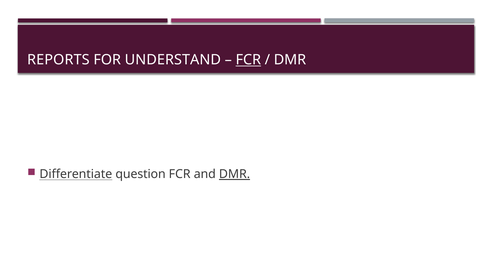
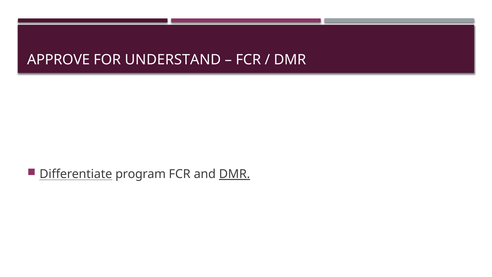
REPORTS: REPORTS -> APPROVE
FCR at (248, 60) underline: present -> none
question: question -> program
